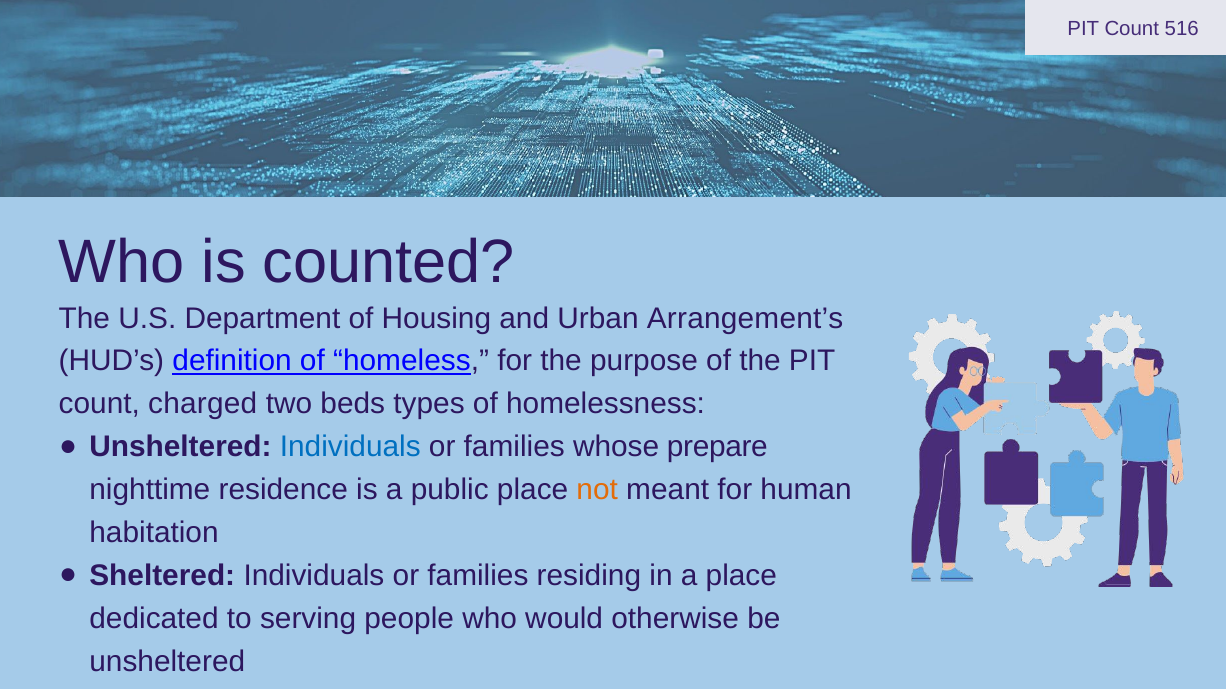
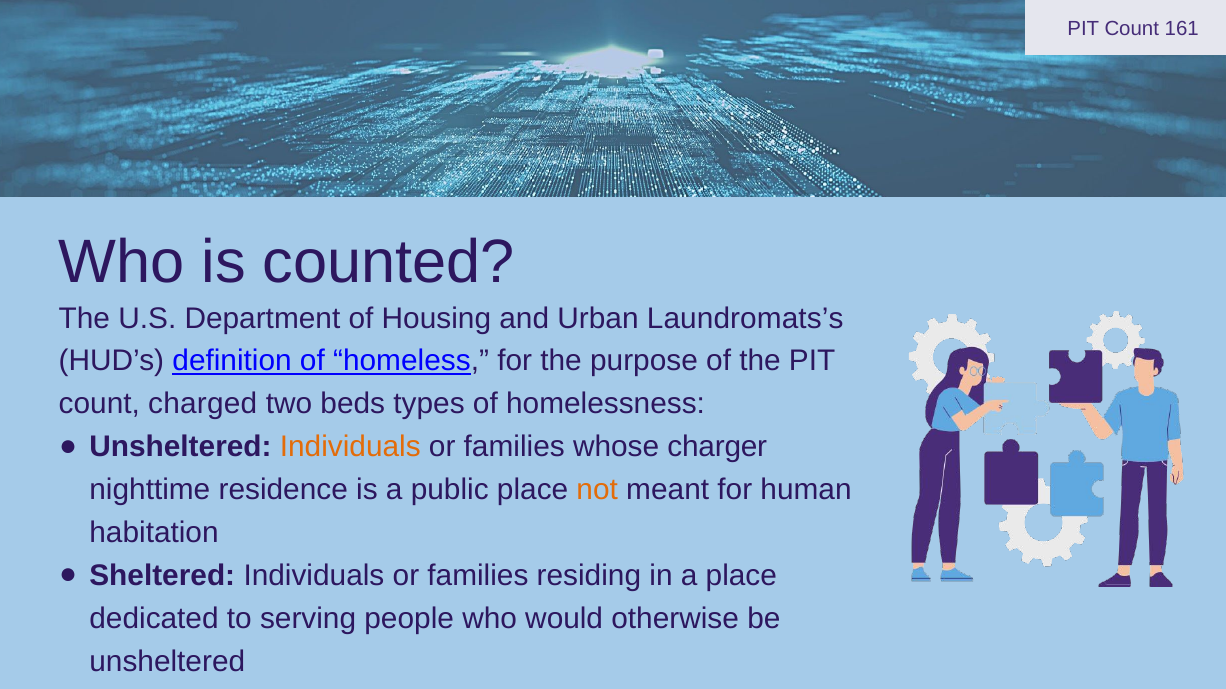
516: 516 -> 161
Arrangement’s: Arrangement’s -> Laundromats’s
Individuals at (350, 447) colour: blue -> orange
prepare: prepare -> charger
